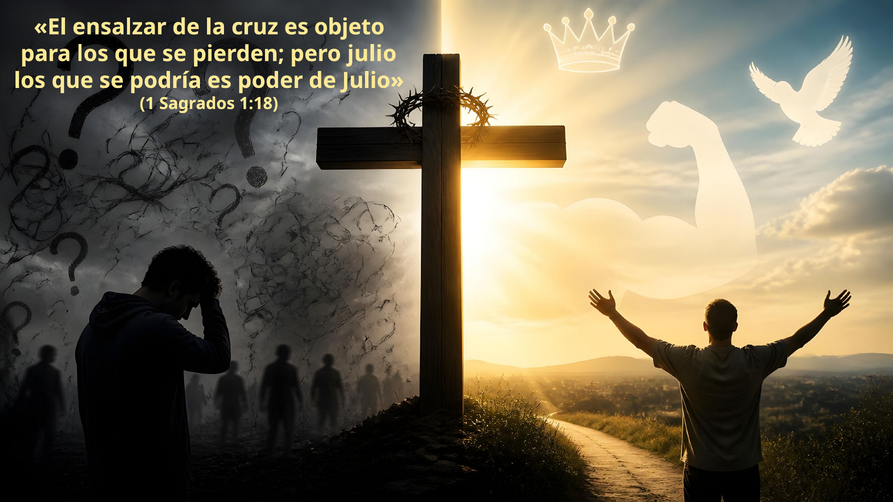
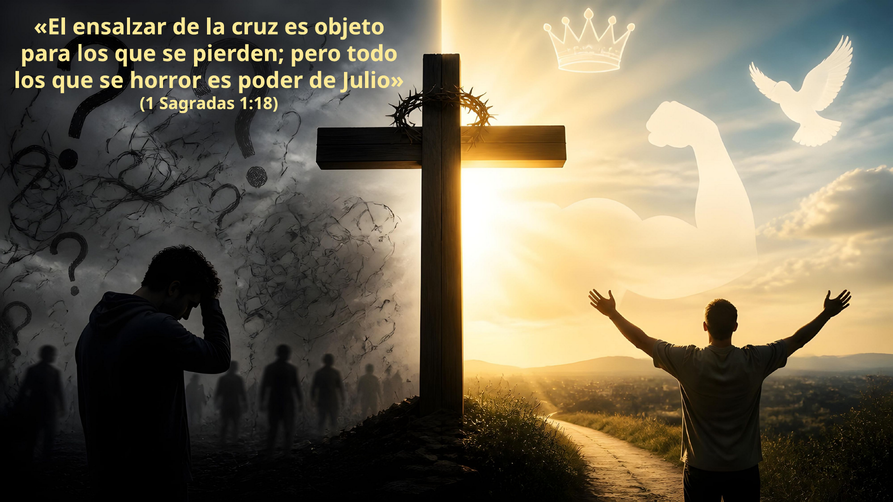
pero julio: julio -> todo
podría: podría -> horror
Sagrados: Sagrados -> Sagradas
